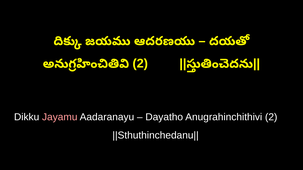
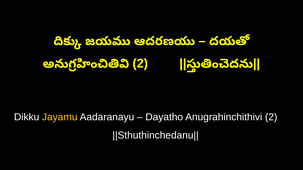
Jayamu colour: pink -> yellow
